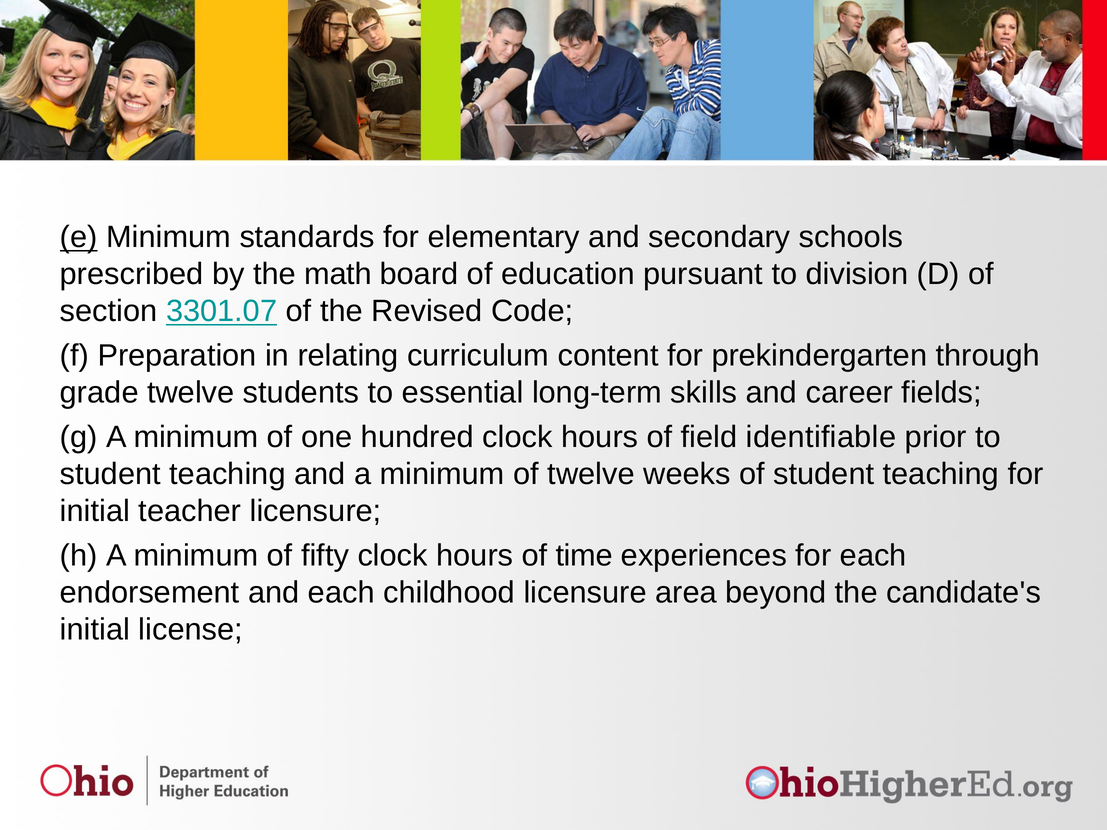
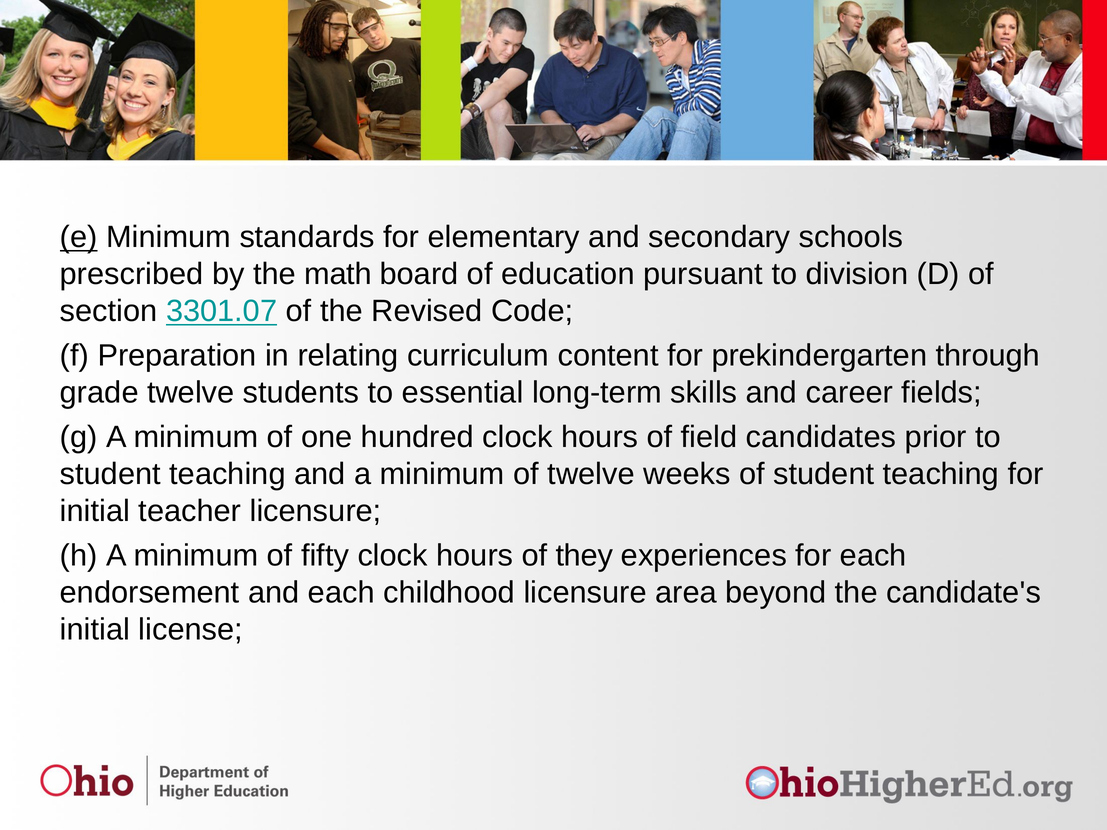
identifiable: identifiable -> candidates
time: time -> they
